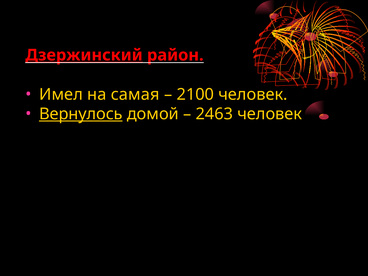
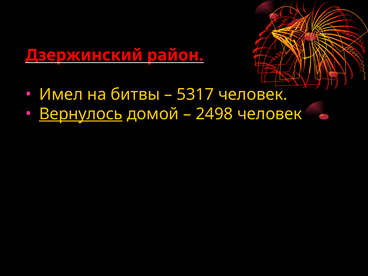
Дзержинский underline: present -> none
самая: самая -> битвы
2100: 2100 -> 5317
2463: 2463 -> 2498
